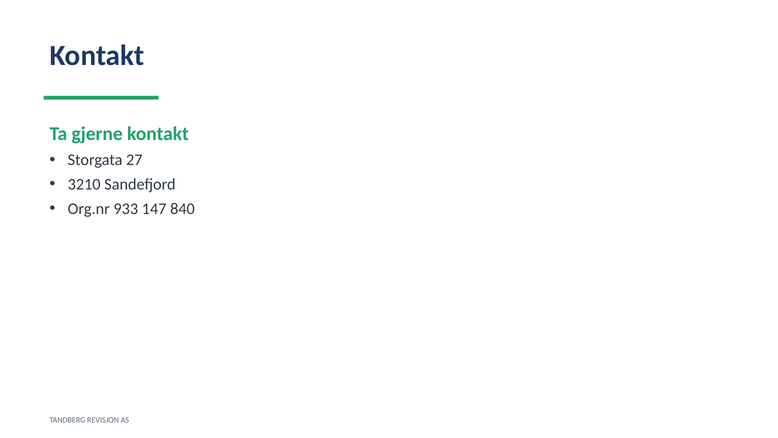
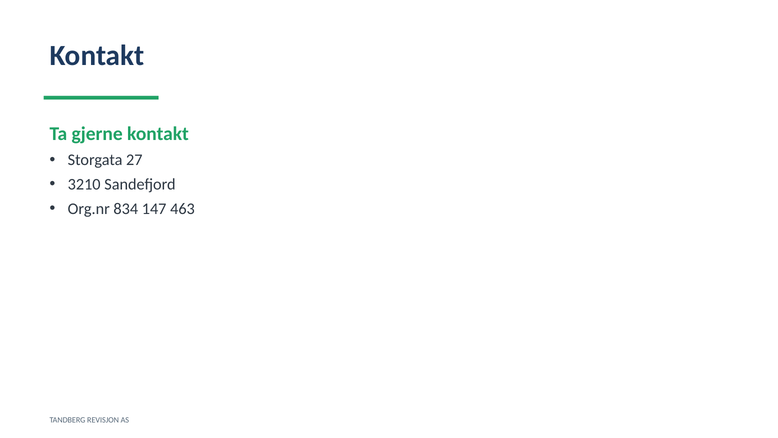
933: 933 -> 834
840: 840 -> 463
